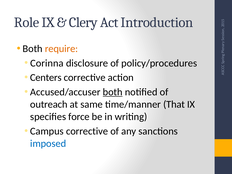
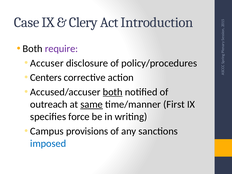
Role: Role -> Case
require colour: orange -> purple
Corinna: Corinna -> Accuser
same underline: none -> present
That: That -> First
Campus corrective: corrective -> provisions
